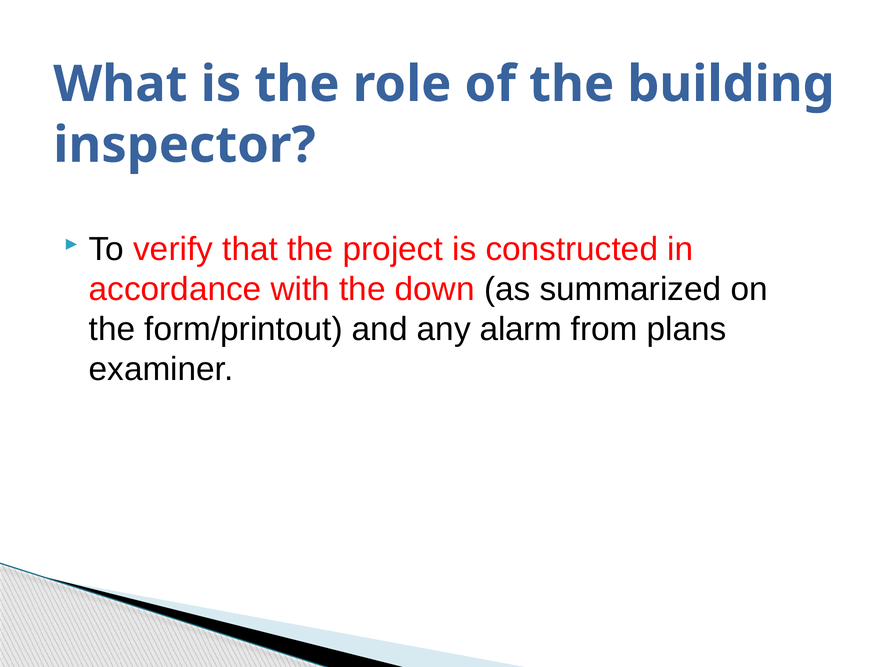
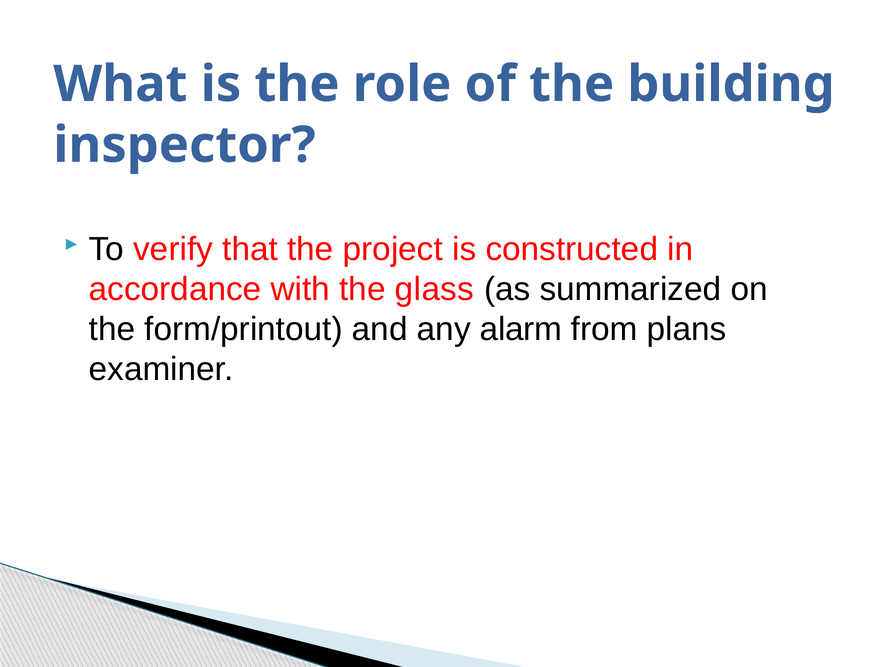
down: down -> glass
